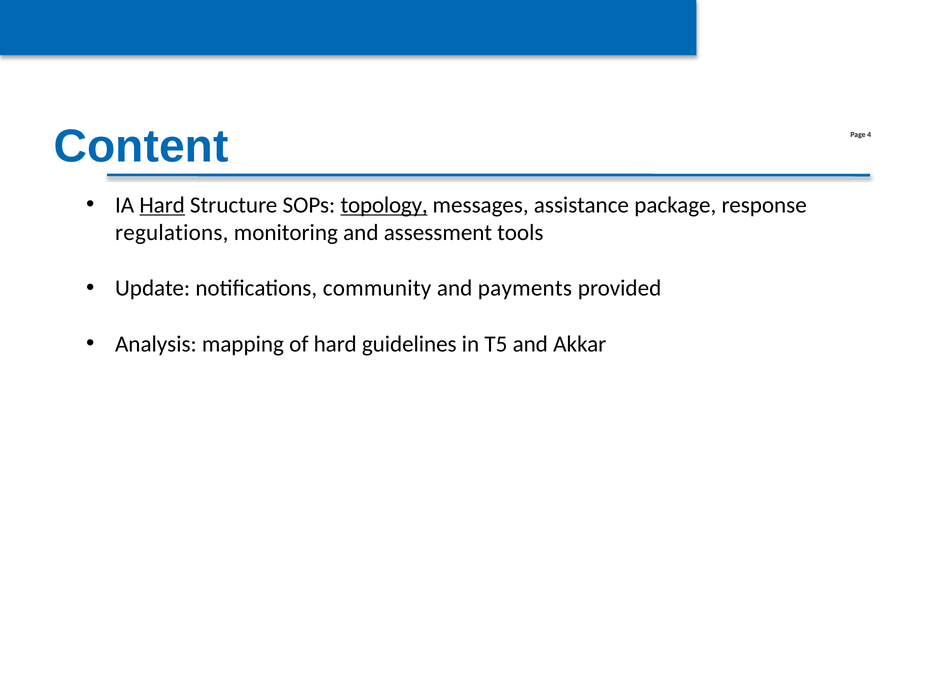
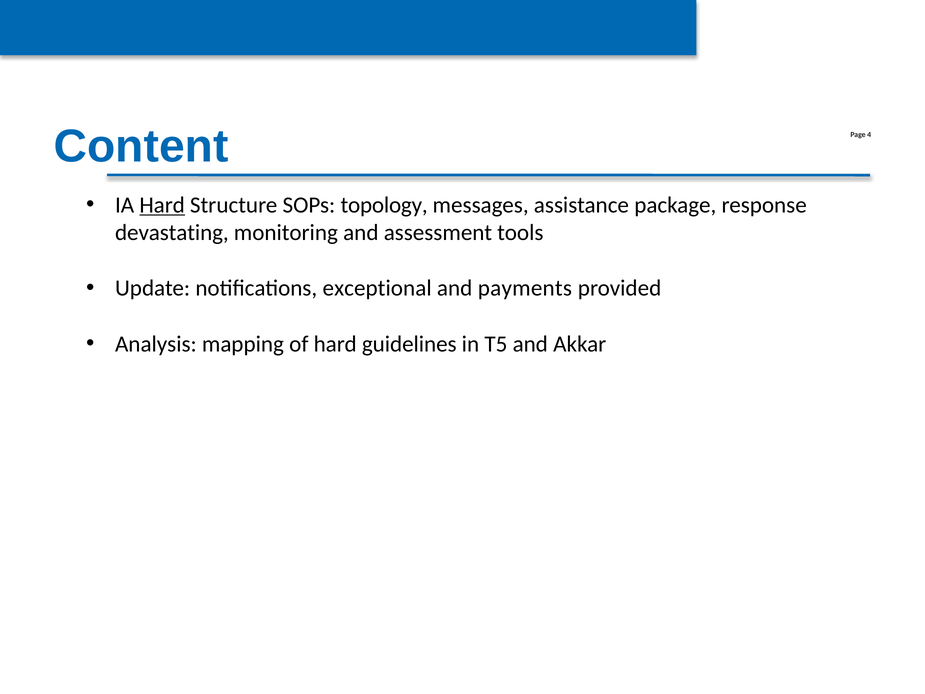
topology underline: present -> none
regulations: regulations -> devastating
community: community -> exceptional
